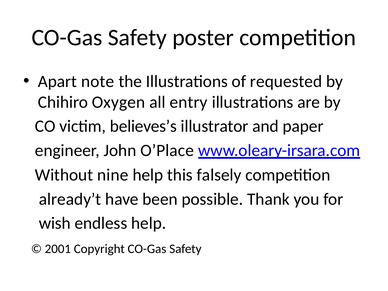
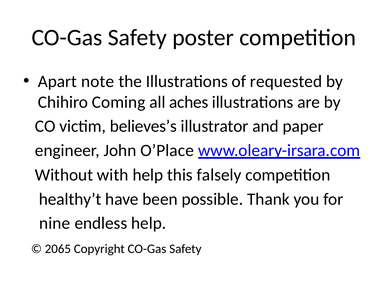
Oxygen: Oxygen -> Coming
entry: entry -> aches
nine: nine -> with
already’t: already’t -> healthy’t
wish: wish -> nine
2001: 2001 -> 2065
